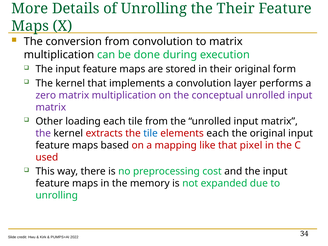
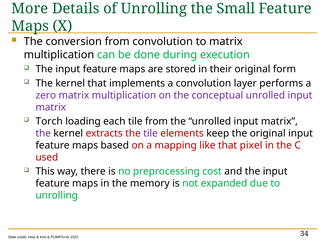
the Their: Their -> Small
Other: Other -> Torch
tile at (151, 133) colour: blue -> purple
elements each: each -> keep
